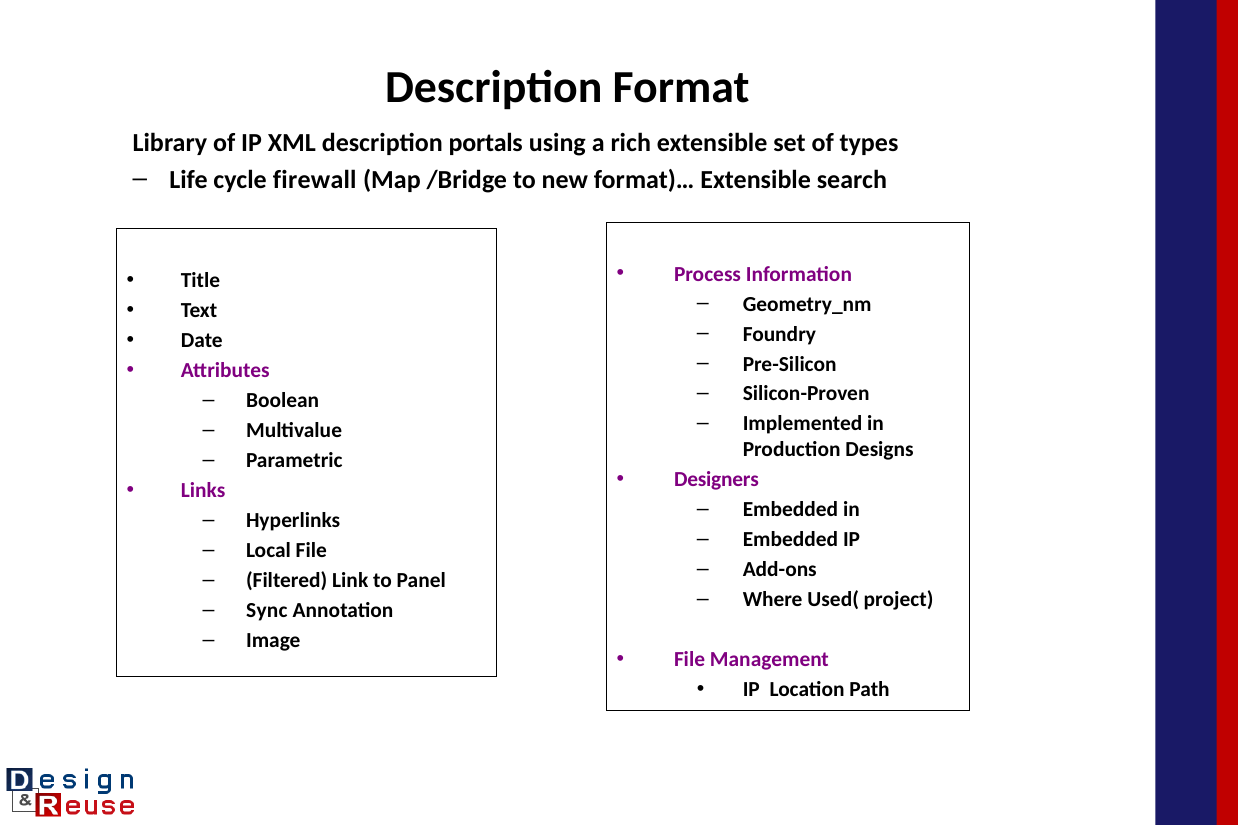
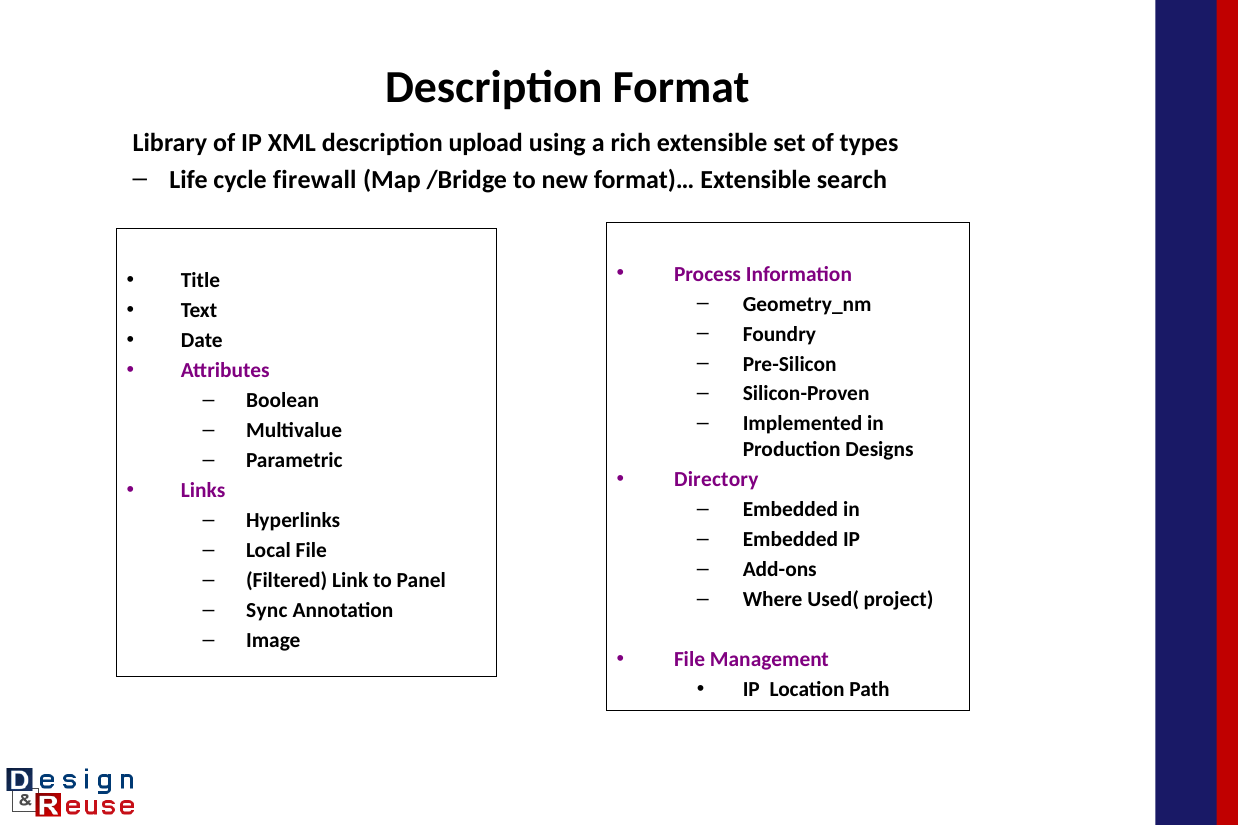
portals: portals -> upload
Designers: Designers -> Directory
